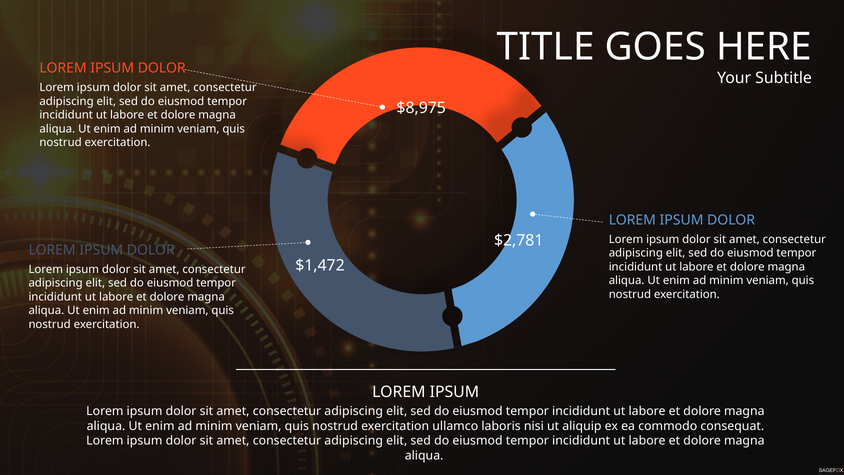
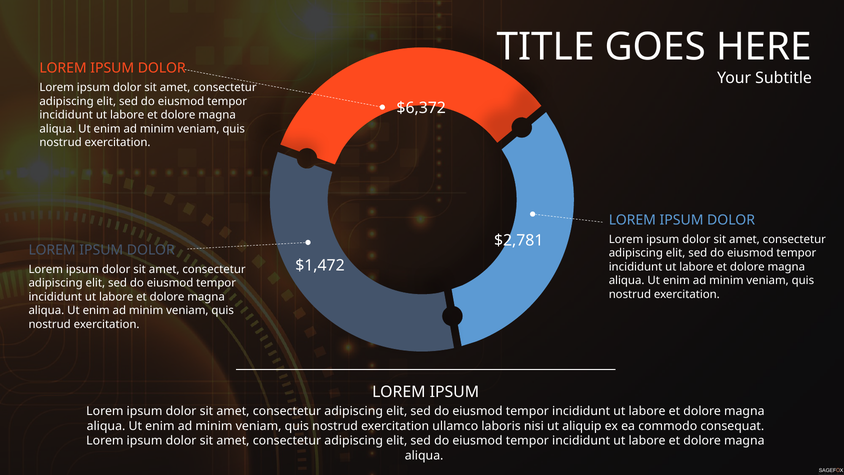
$8,975: $8,975 -> $6,372
